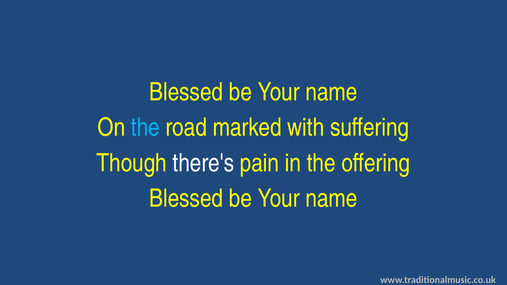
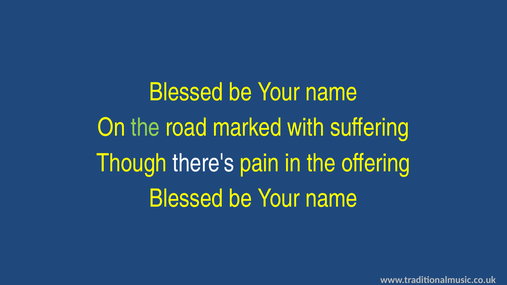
the at (145, 128) colour: light blue -> light green
